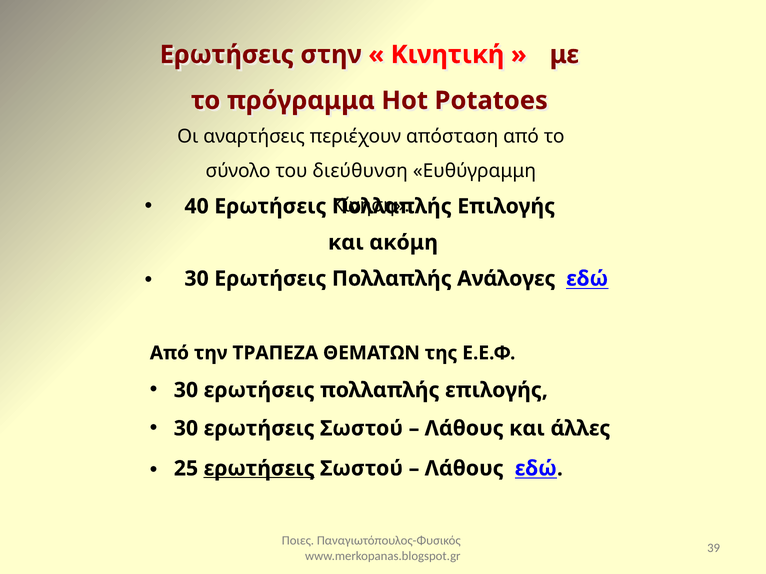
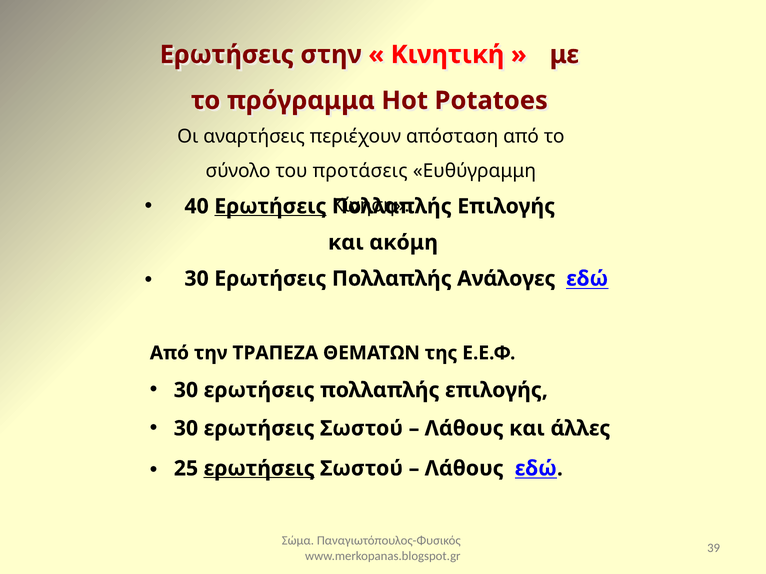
διεύθυνση: διεύθυνση -> προτάσεις
Ερωτήσεις at (270, 207) underline: none -> present
Ποιες: Ποιες -> Σώμα
